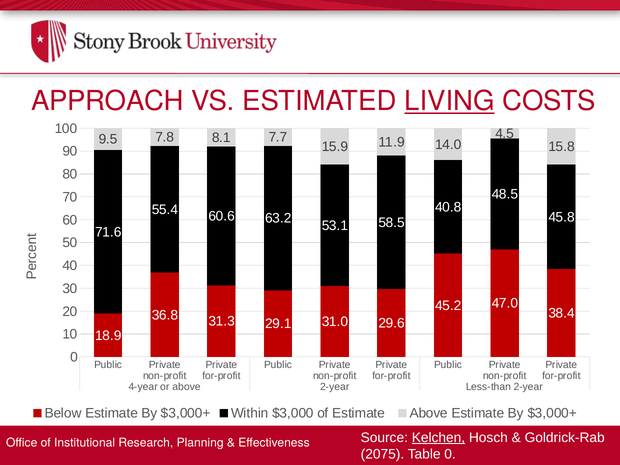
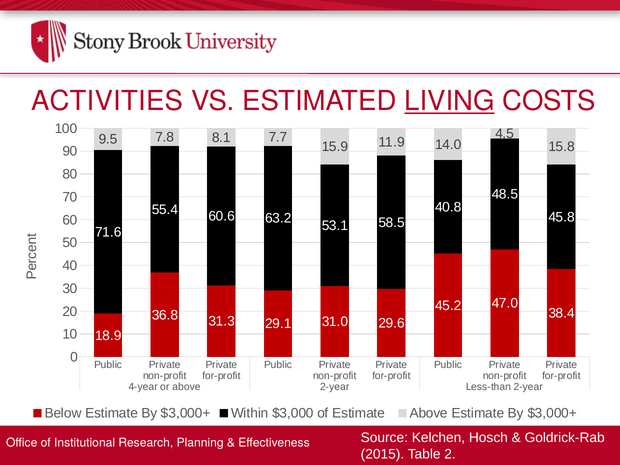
APPROACH: APPROACH -> ACTIVITIES
Kelchen underline: present -> none
2075: 2075 -> 2015
Table 0: 0 -> 2
